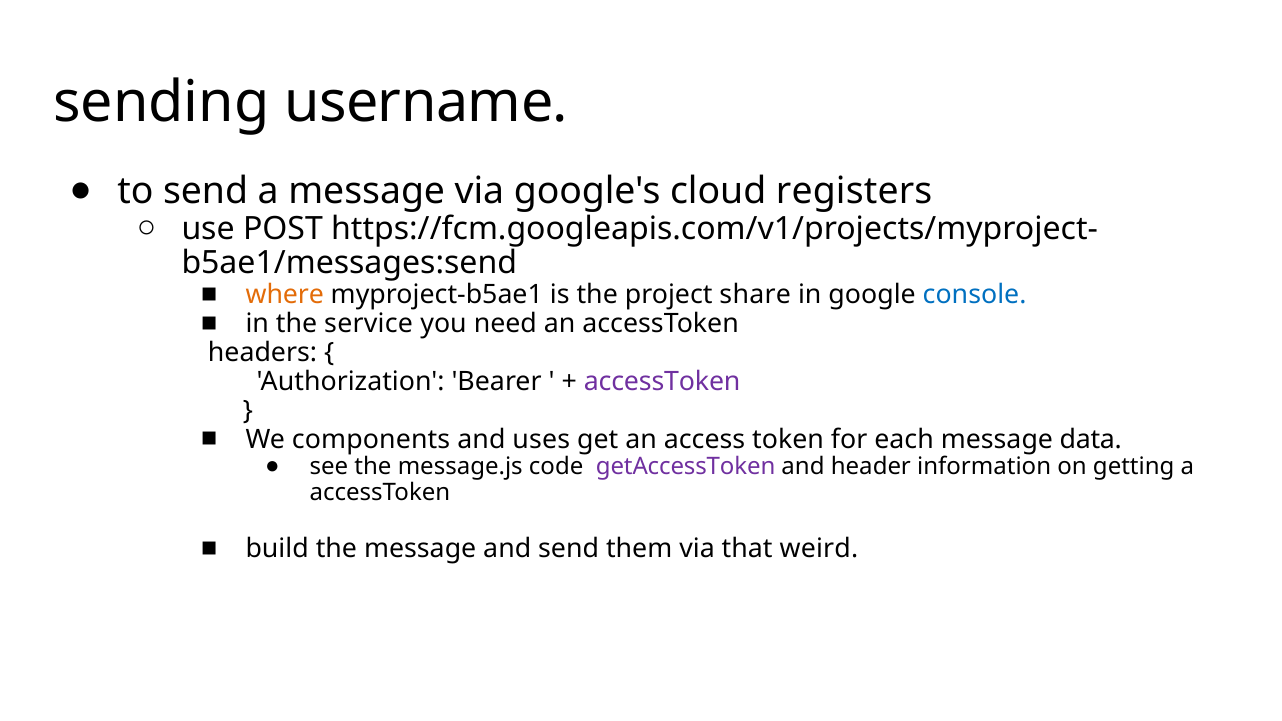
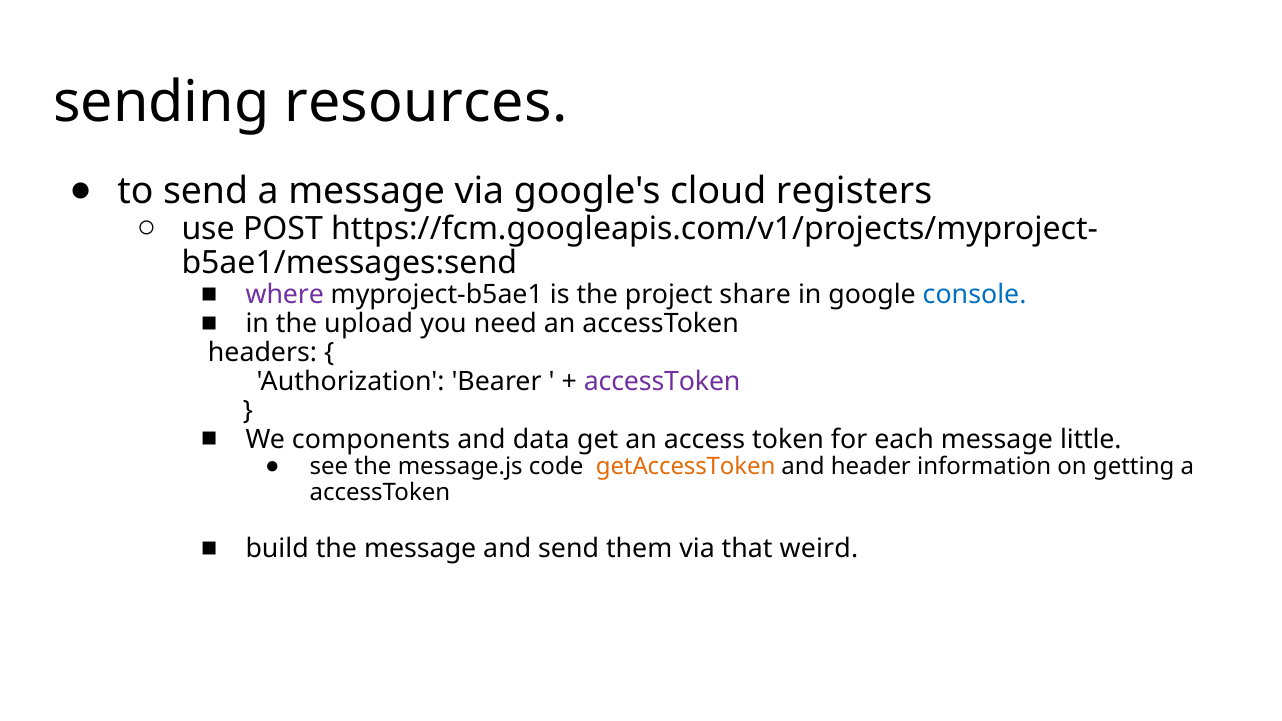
username: username -> resources
where colour: orange -> purple
service: service -> upload
uses: uses -> data
data: data -> little
getAccessToken colour: purple -> orange
